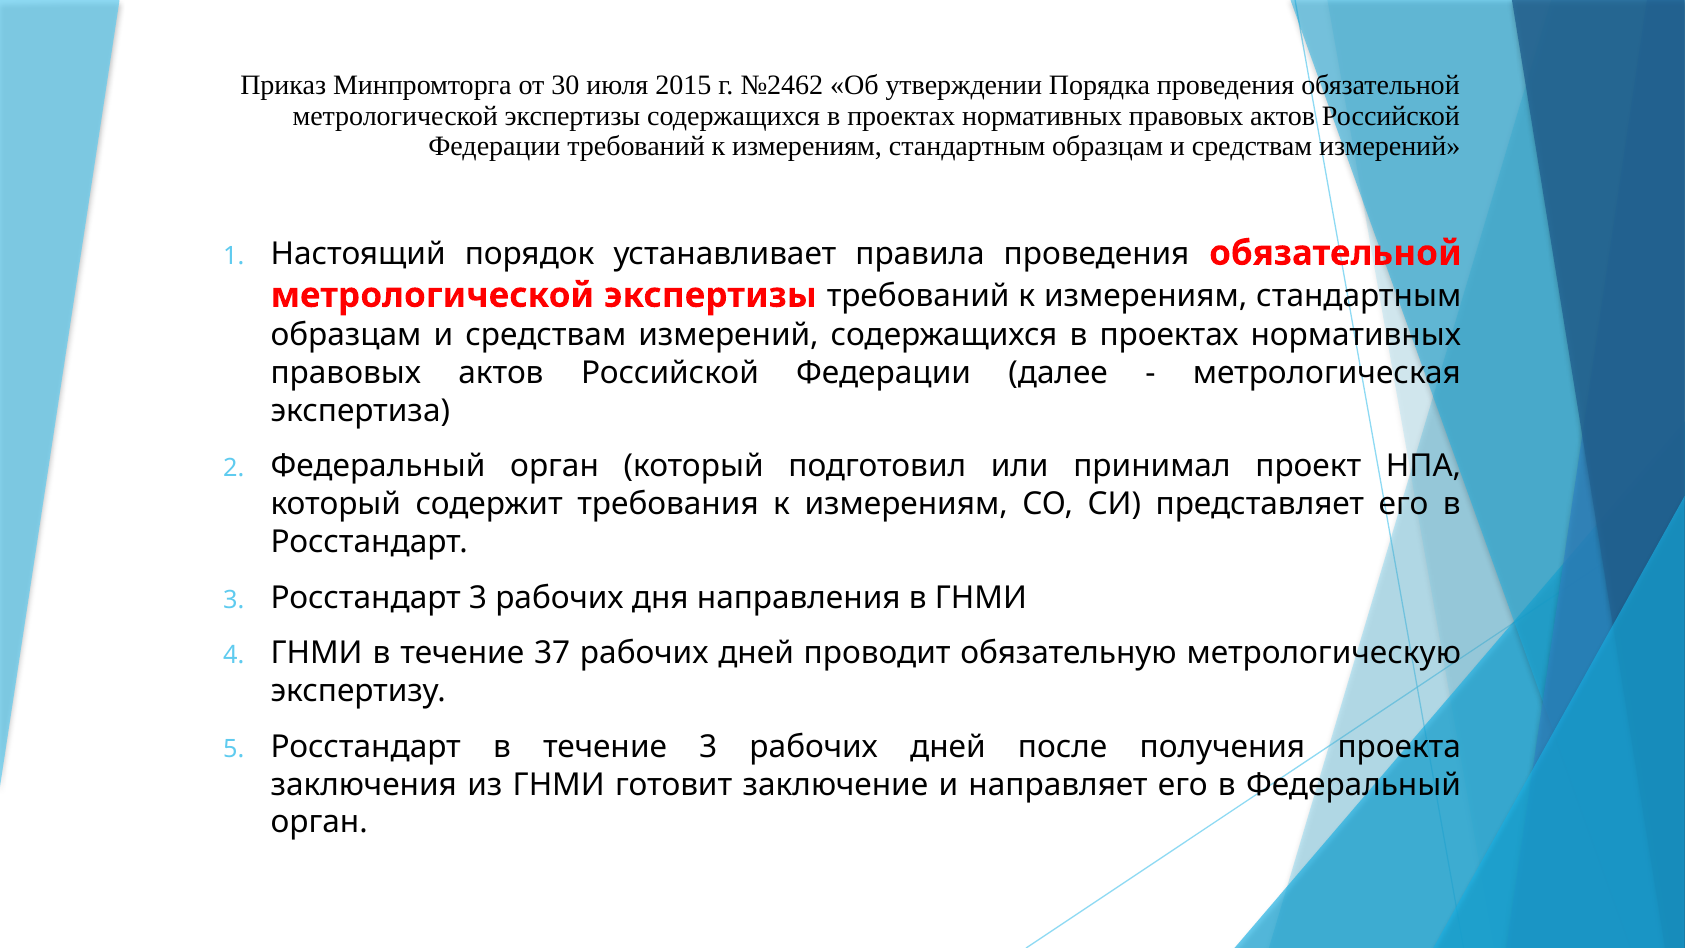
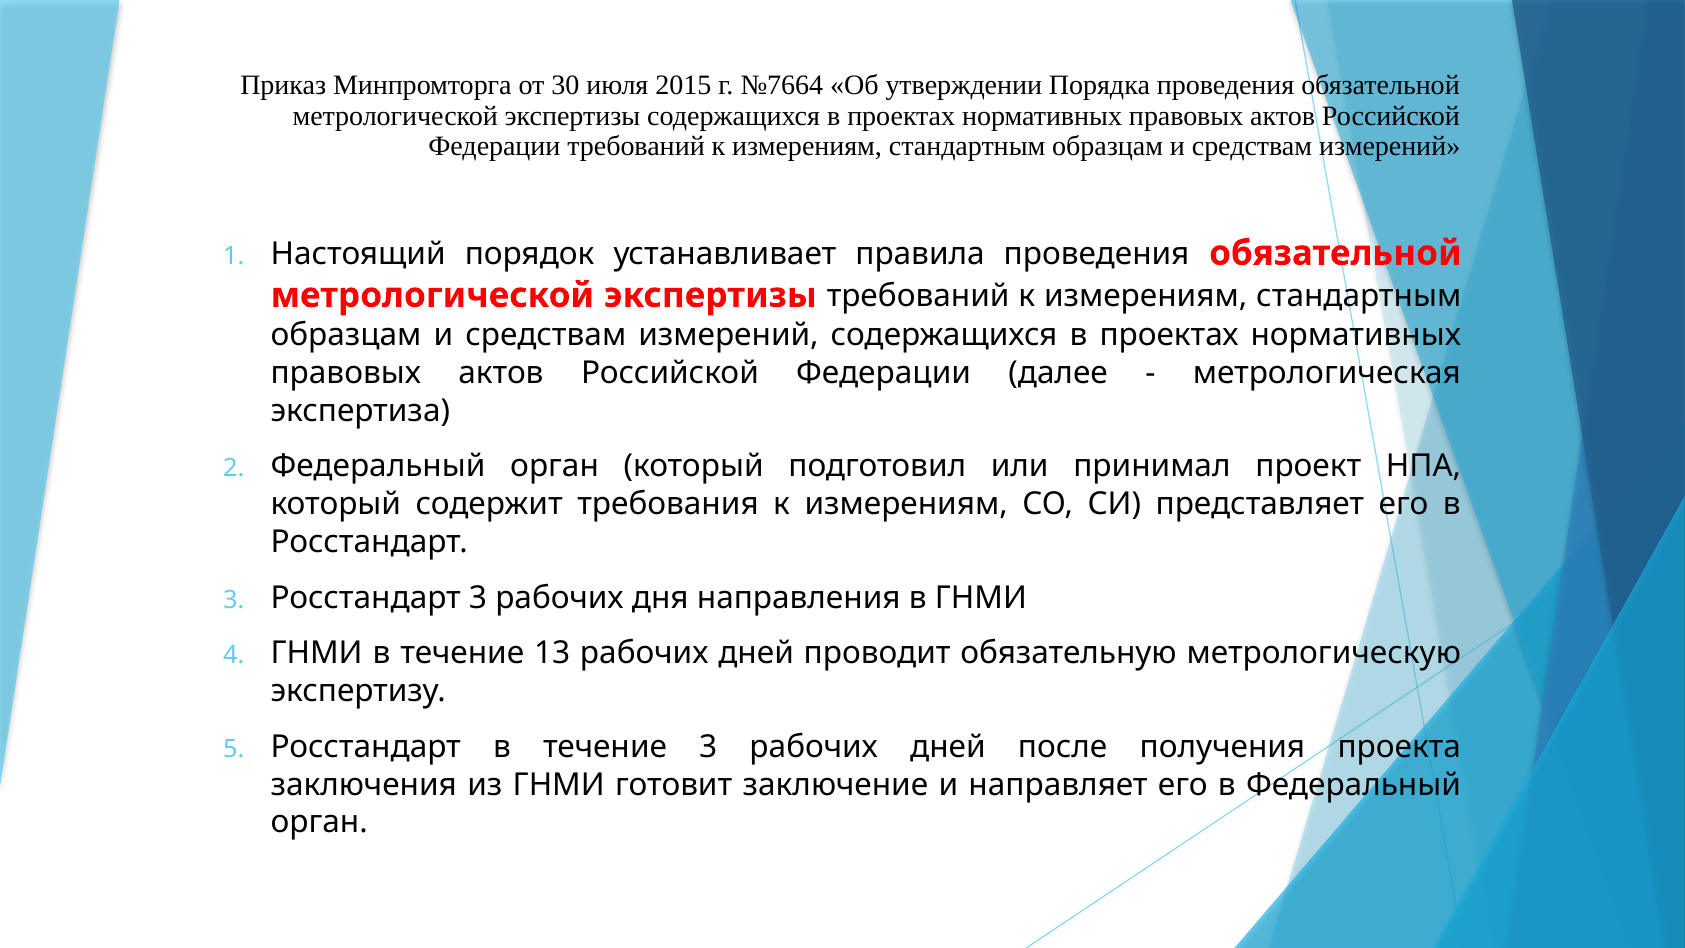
№2462: №2462 -> №7664
37: 37 -> 13
